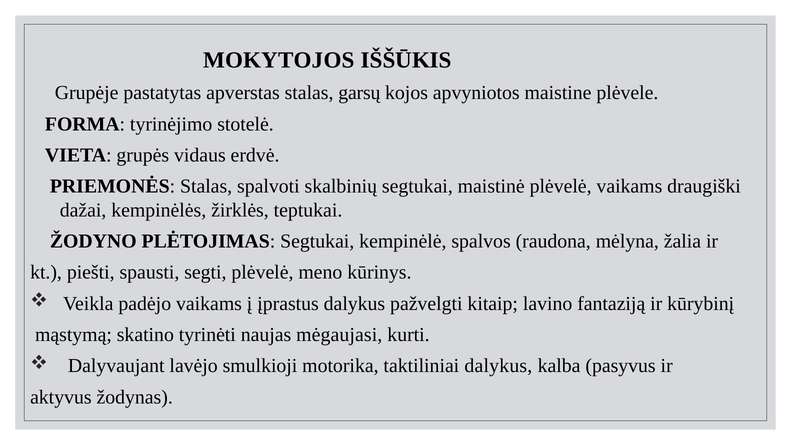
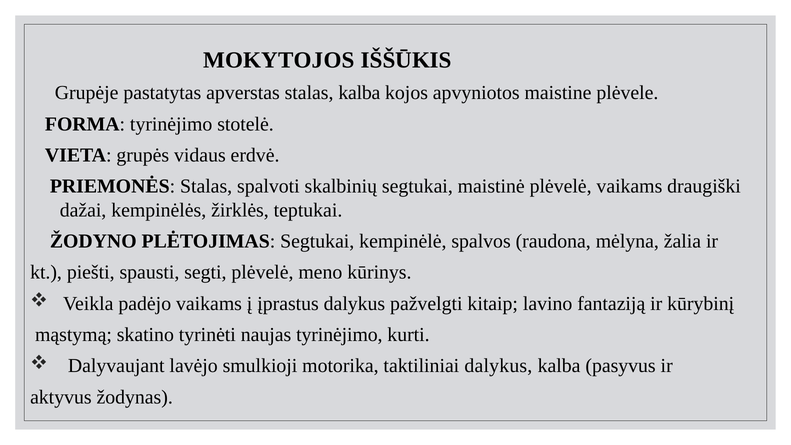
stalas garsų: garsų -> kalba
naujas mėgaujasi: mėgaujasi -> tyrinėjimo
